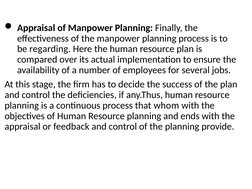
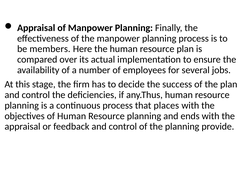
regarding: regarding -> members
whom: whom -> places
